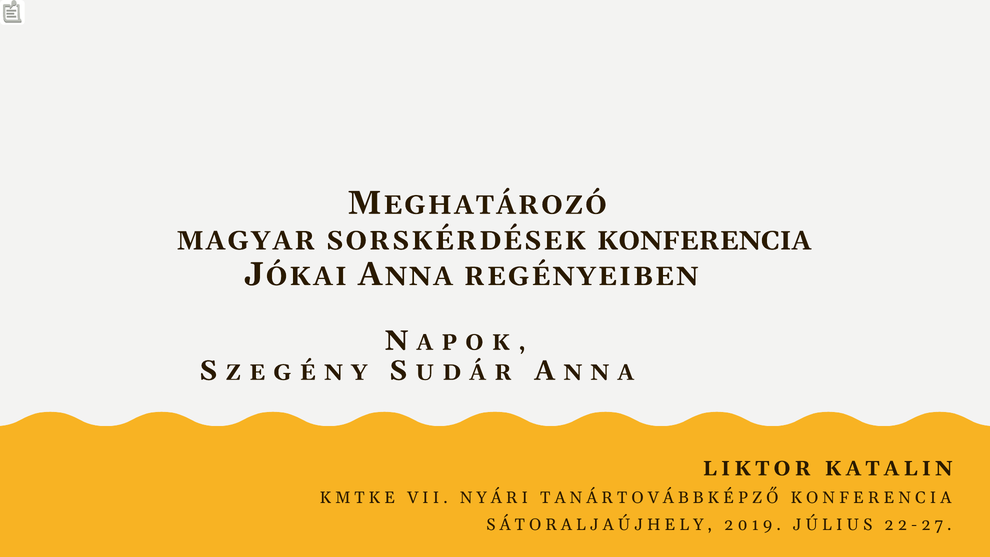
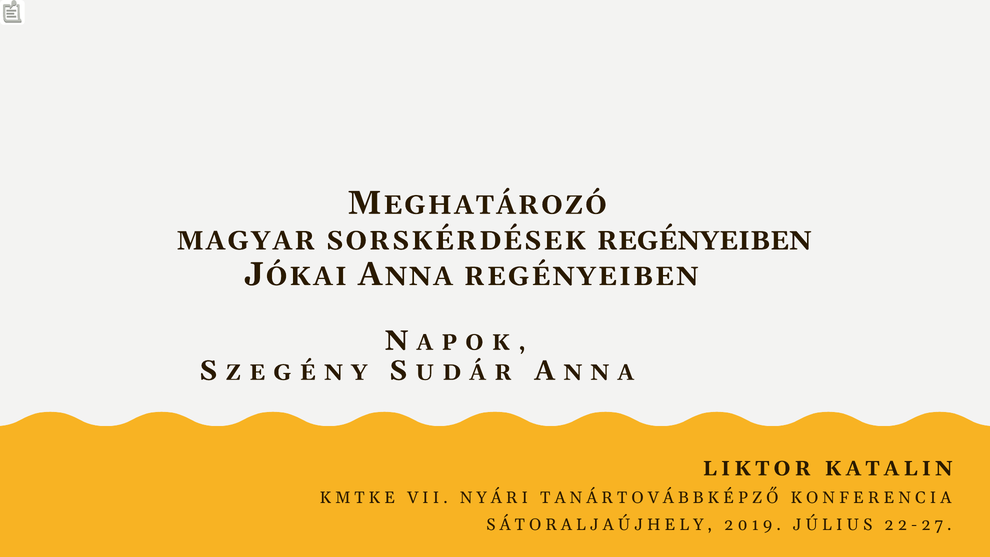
SORSKÉRDÉSEK KONFERENCIA: KONFERENCIA -> REGÉNYEIBEN
